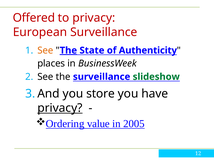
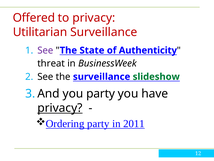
European: European -> Utilitarian
See at (45, 50) colour: orange -> purple
The at (68, 50) underline: present -> none
places: places -> threat
you store: store -> party
Ordering value: value -> party
2005: 2005 -> 2011
